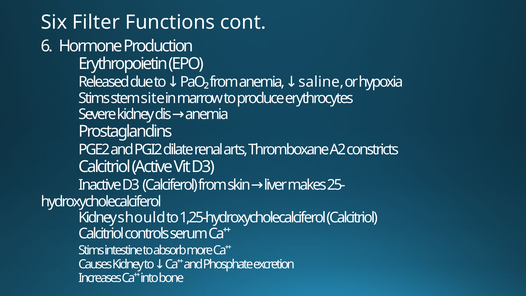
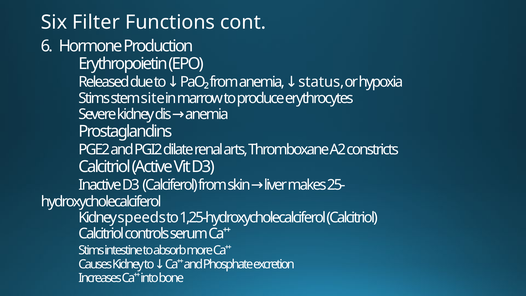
saline: saline -> status
should: should -> speeds
